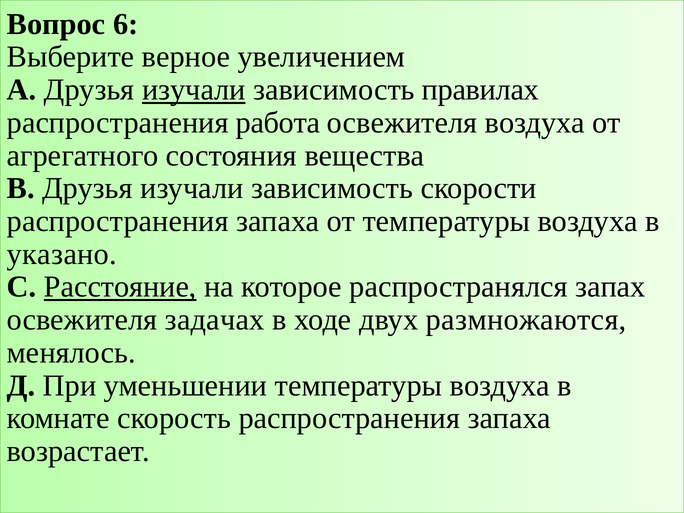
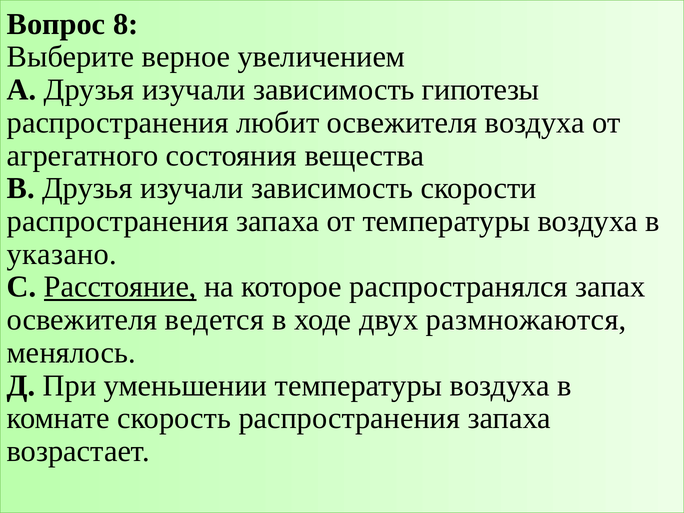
6: 6 -> 8
изучали at (194, 90) underline: present -> none
правилах: правилах -> гипотезы
работа: работа -> любит
задачах: задачах -> ведется
